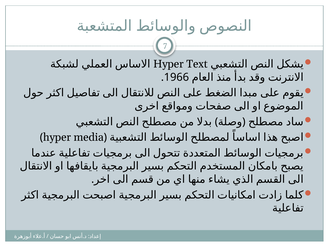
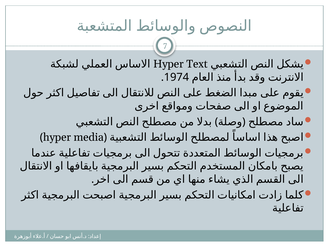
1966: 1966 -> 1974
